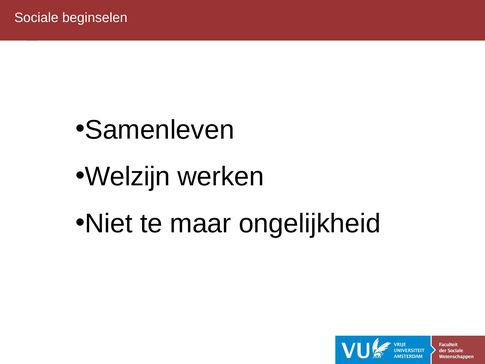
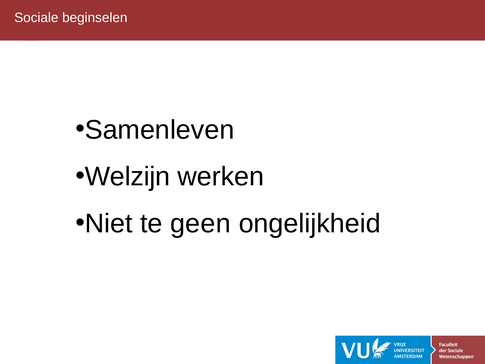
maar: maar -> geen
